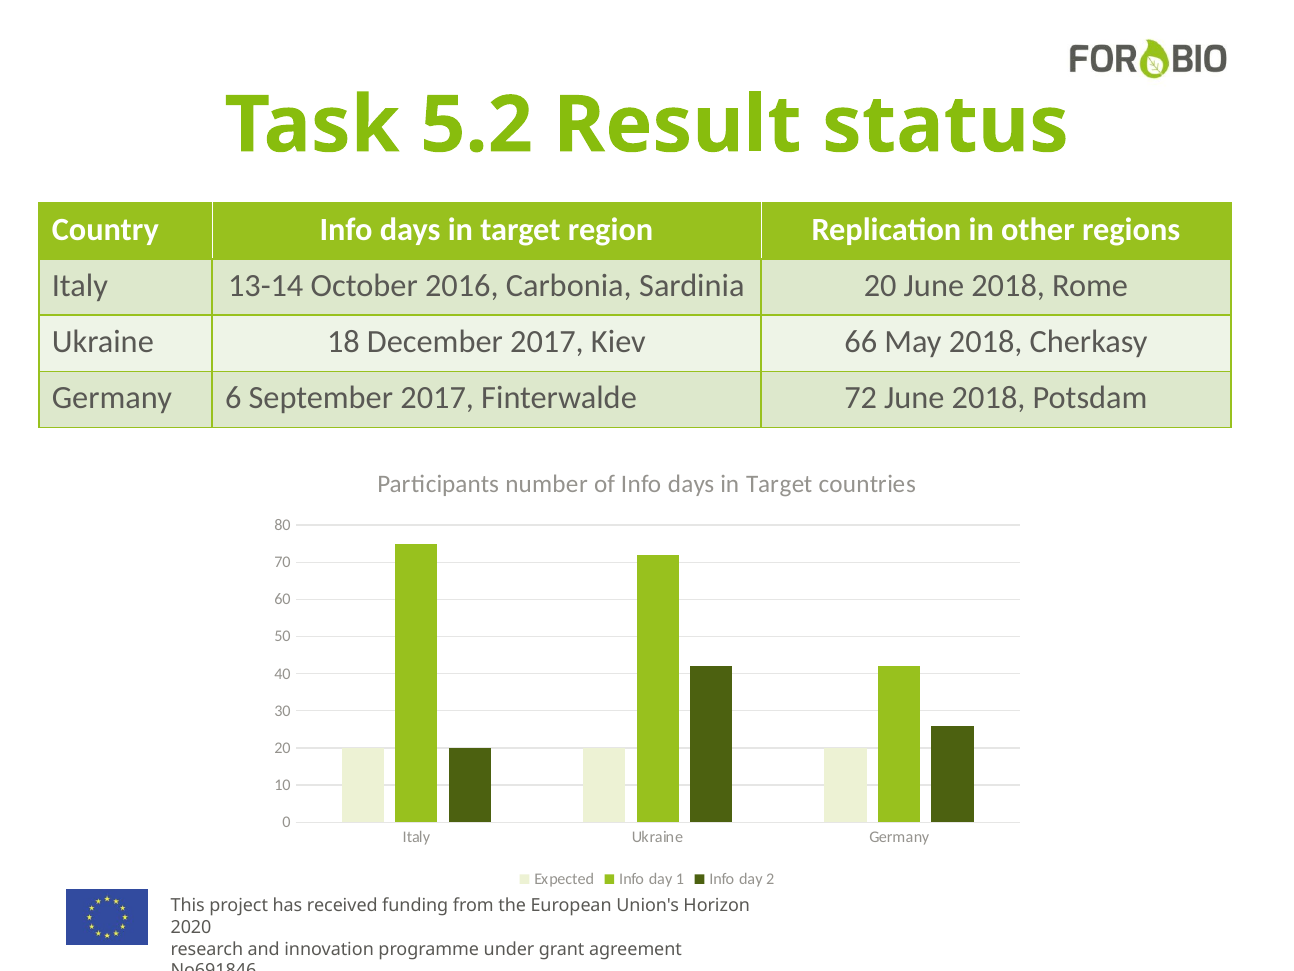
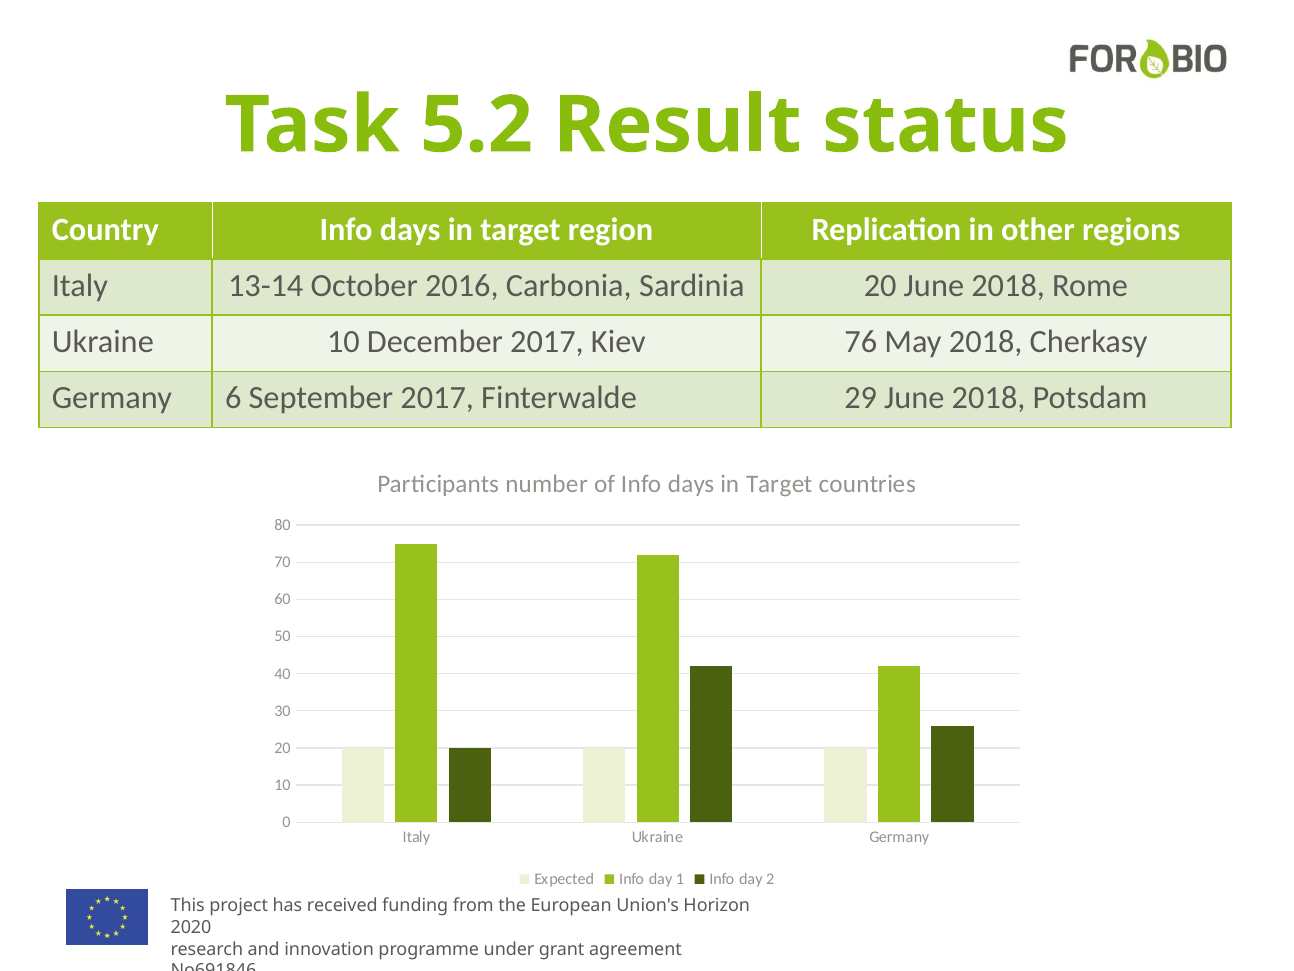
Ukraine 18: 18 -> 10
66: 66 -> 76
72: 72 -> 29
